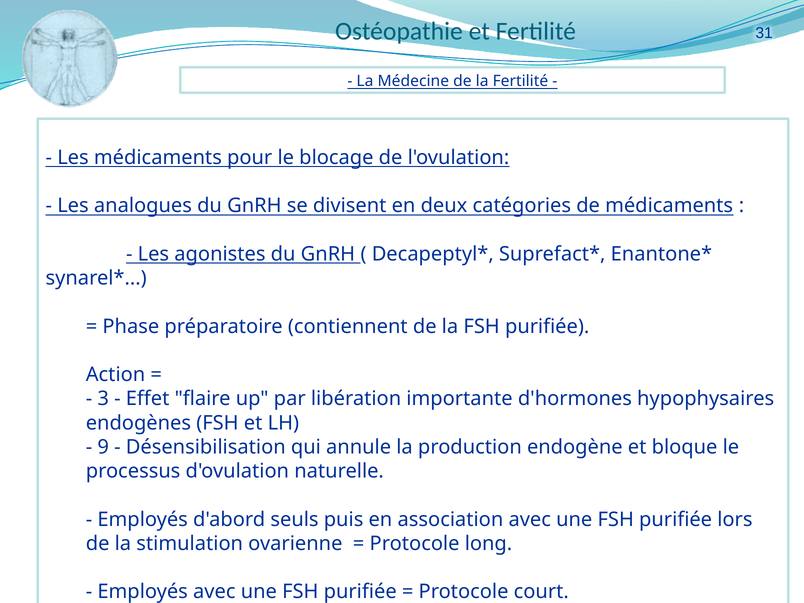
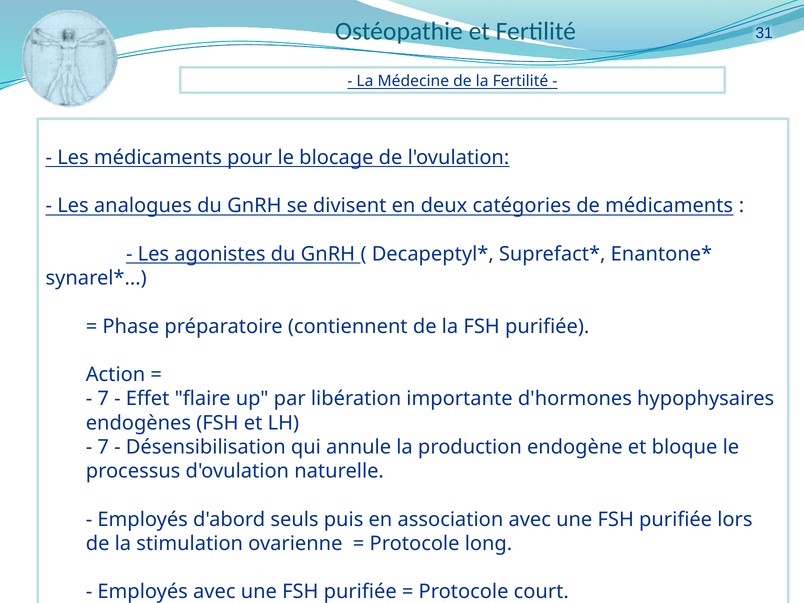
3 at (103, 399): 3 -> 7
9 at (103, 447): 9 -> 7
